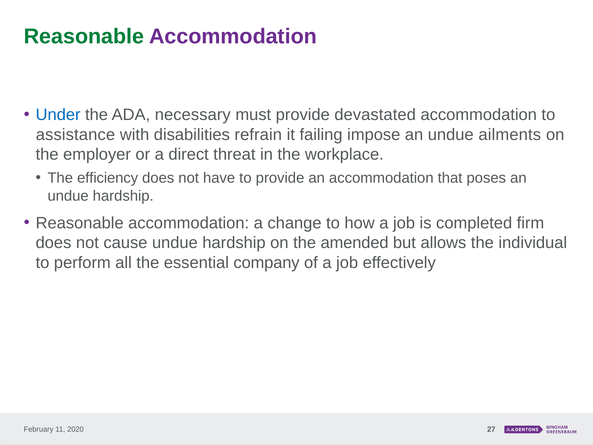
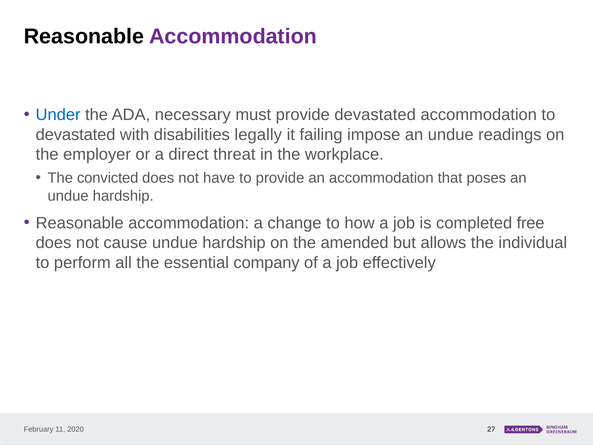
Reasonable at (84, 36) colour: green -> black
assistance at (75, 135): assistance -> devastated
refrain: refrain -> legally
ailments: ailments -> readings
efficiency: efficiency -> convicted
firm: firm -> free
